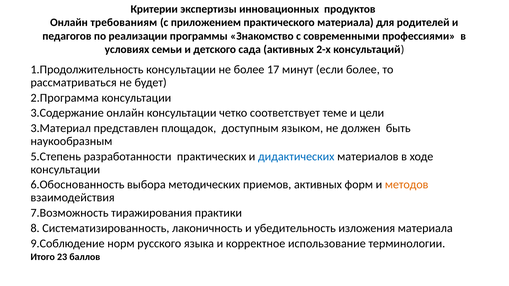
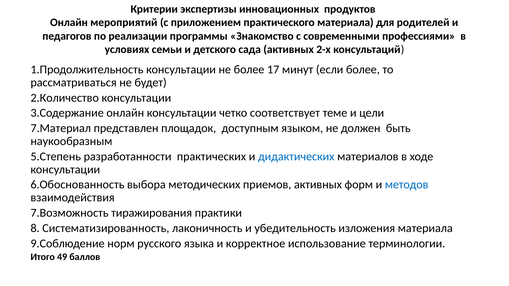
требованиям: требованиям -> мероприятий
2.Программа: 2.Программа -> 2.Количество
3.Материал: 3.Материал -> 7.Материал
методов colour: orange -> blue
23: 23 -> 49
